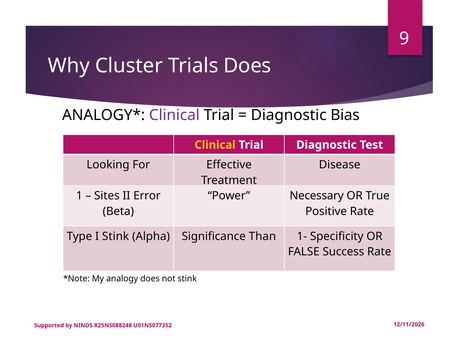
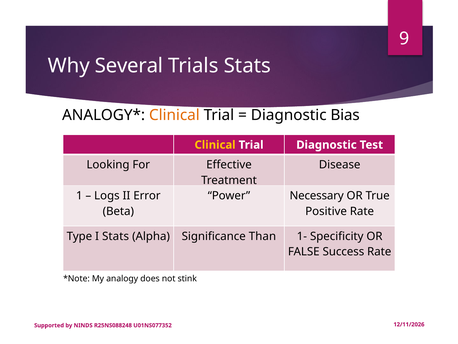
Cluster: Cluster -> Several
Trials Does: Does -> Stats
Clinical at (174, 115) colour: purple -> orange
Sites: Sites -> Logs
I Stink: Stink -> Stats
